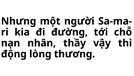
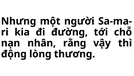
thầy: thầy -> rằng
